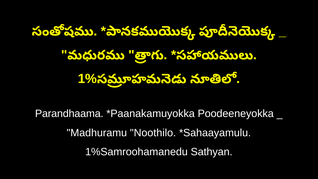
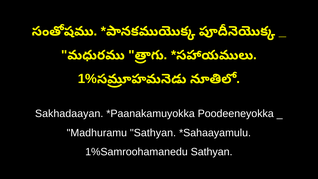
Parandhaama: Parandhaama -> Sakhadaayan
Madhuramu Noothilo: Noothilo -> Sathyan
